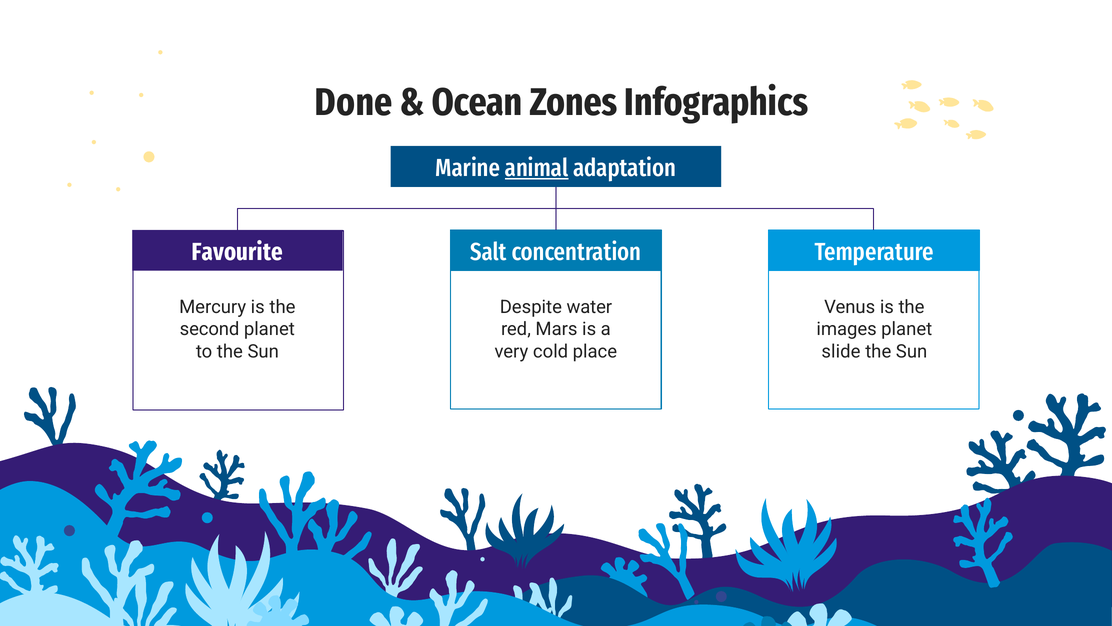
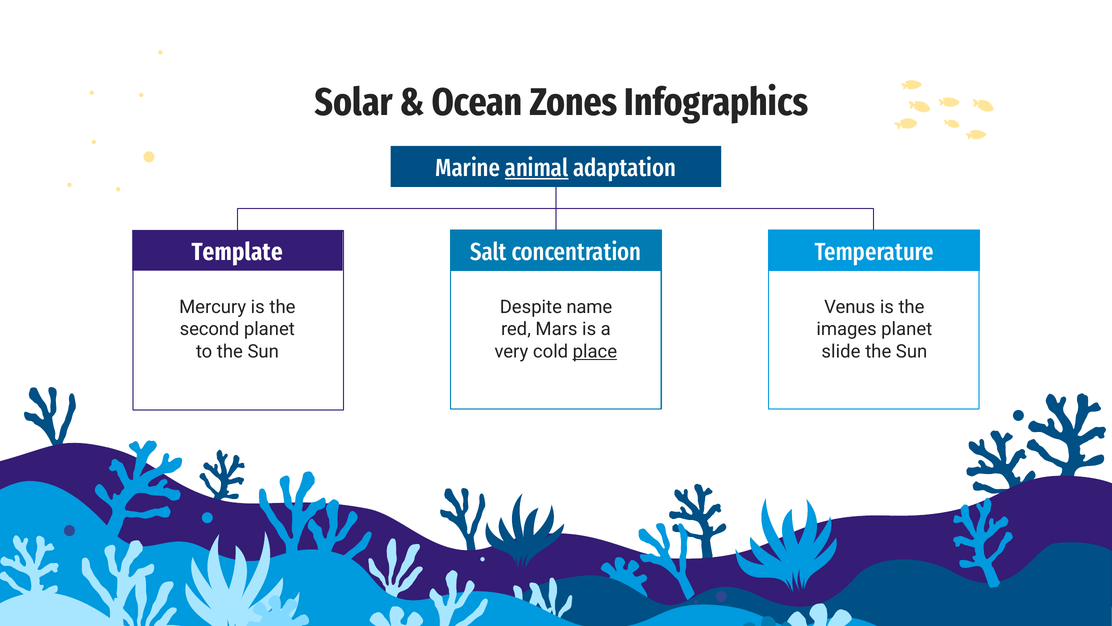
Done: Done -> Solar
Favourite: Favourite -> Template
water: water -> name
place underline: none -> present
